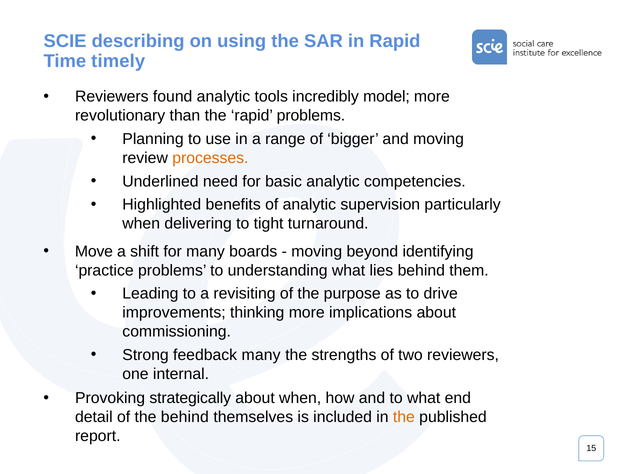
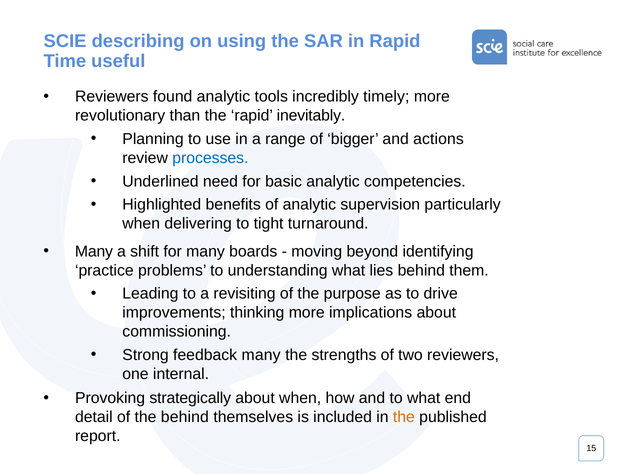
timely: timely -> useful
model: model -> timely
rapid problems: problems -> inevitably
and moving: moving -> actions
processes colour: orange -> blue
Move at (94, 251): Move -> Many
